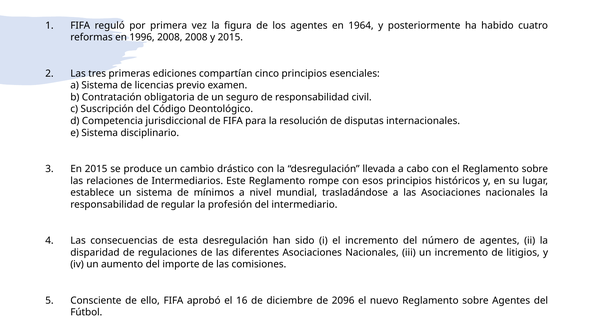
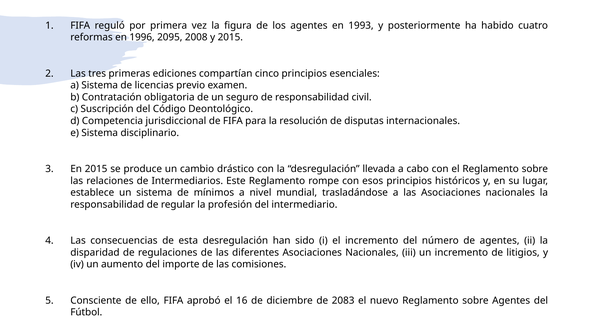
1964: 1964 -> 1993
1996 2008: 2008 -> 2095
2096: 2096 -> 2083
